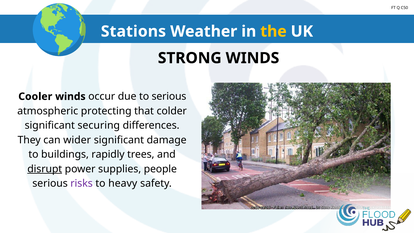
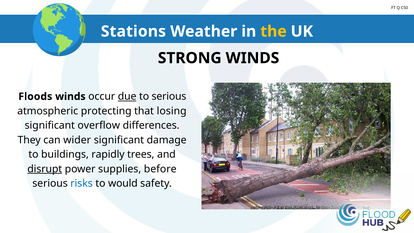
Cooler: Cooler -> Floods
due underline: none -> present
colder: colder -> losing
securing: securing -> overflow
people: people -> before
risks colour: purple -> blue
heavy: heavy -> would
